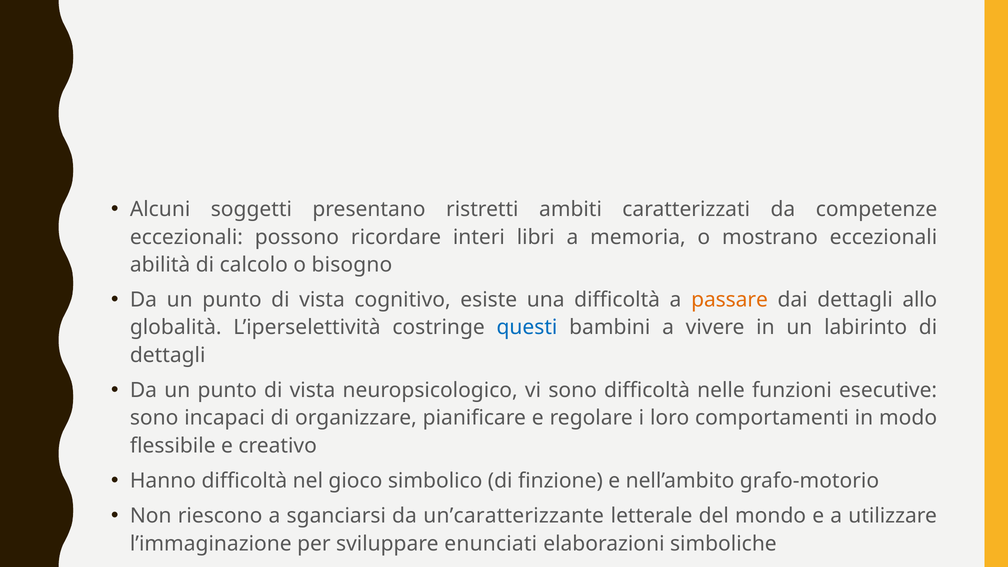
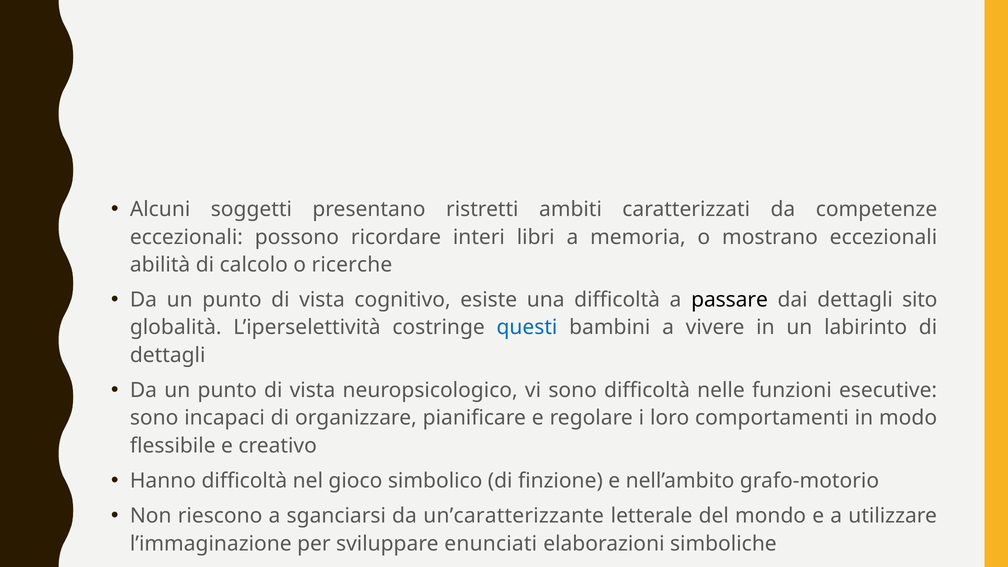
bisogno: bisogno -> ricerche
passare colour: orange -> black
allo: allo -> sito
